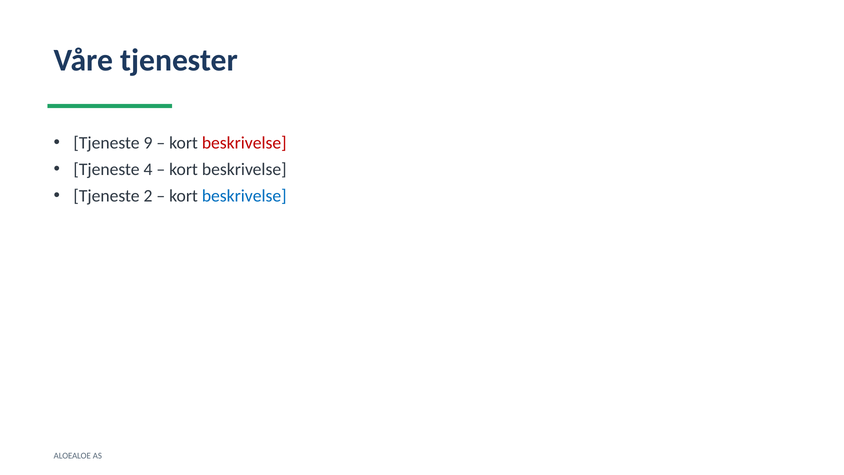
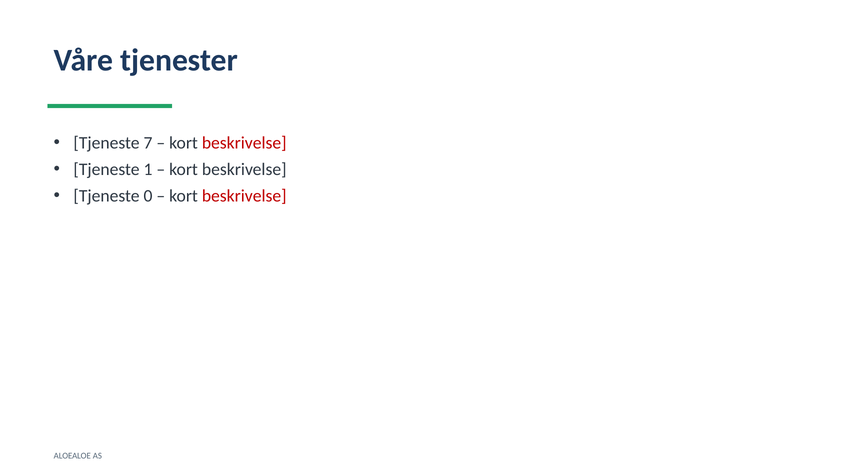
9: 9 -> 7
4: 4 -> 1
2: 2 -> 0
beskrivelse at (244, 196) colour: blue -> red
